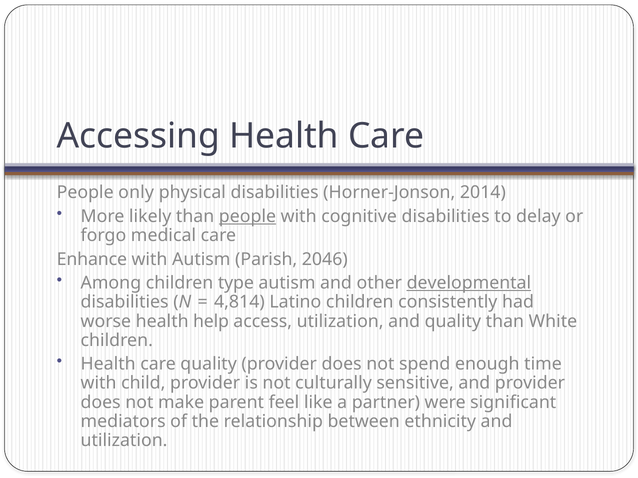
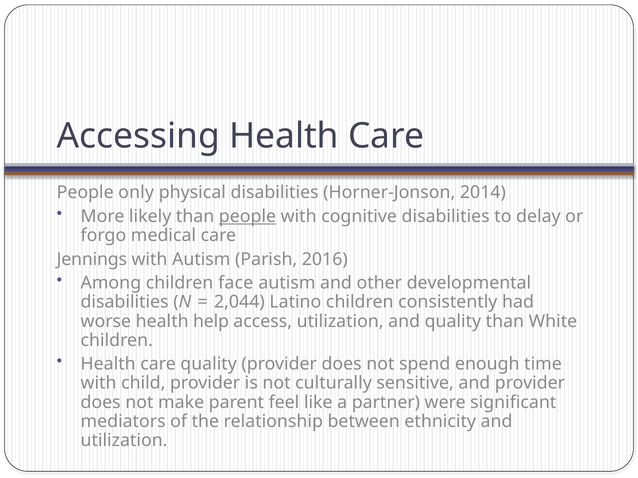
Enhance: Enhance -> Jennings
2046: 2046 -> 2016
type: type -> face
developmental underline: present -> none
4,814: 4,814 -> 2,044
